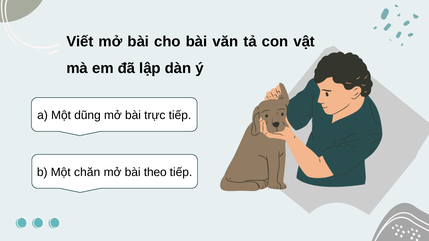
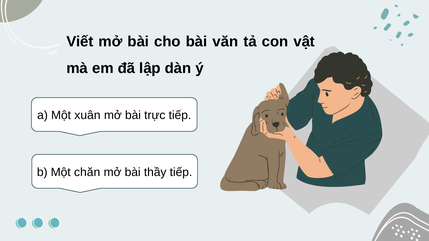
dũng: dũng -> xuân
theo: theo -> thầy
